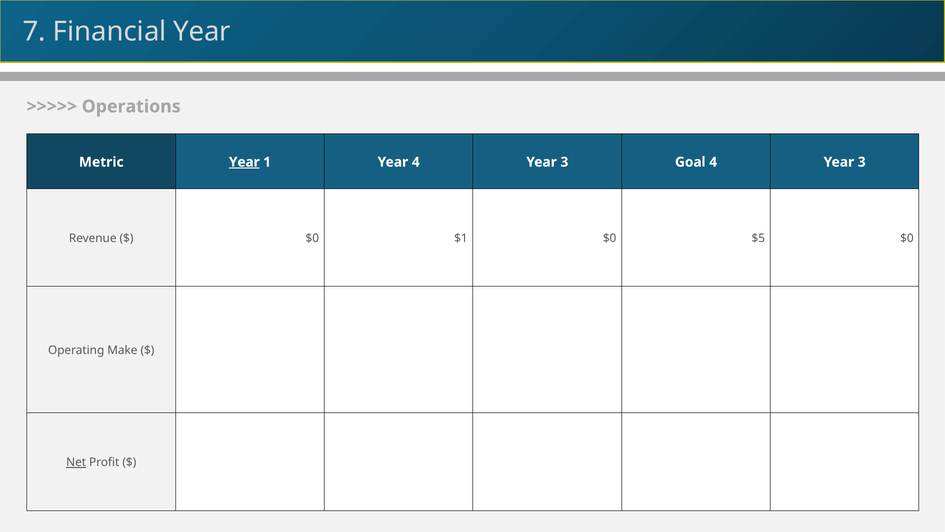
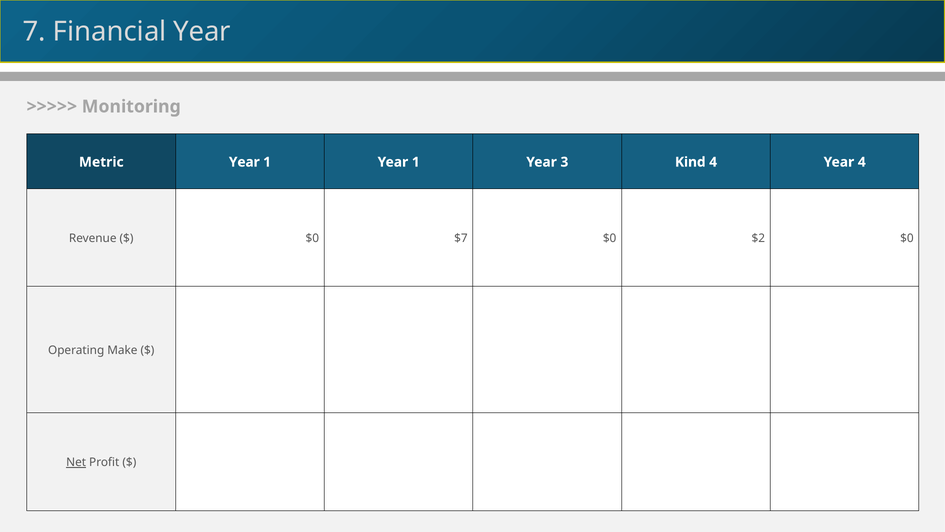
Operations: Operations -> Monitoring
Year at (244, 162) underline: present -> none
1 Year 4: 4 -> 1
Goal: Goal -> Kind
3 at (862, 162): 3 -> 4
$1: $1 -> $7
$5: $5 -> $2
